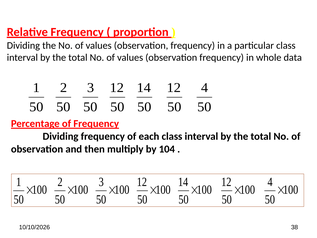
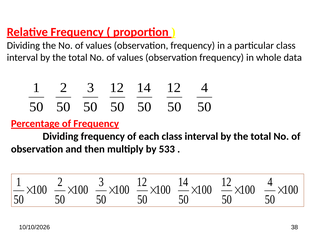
104: 104 -> 533
